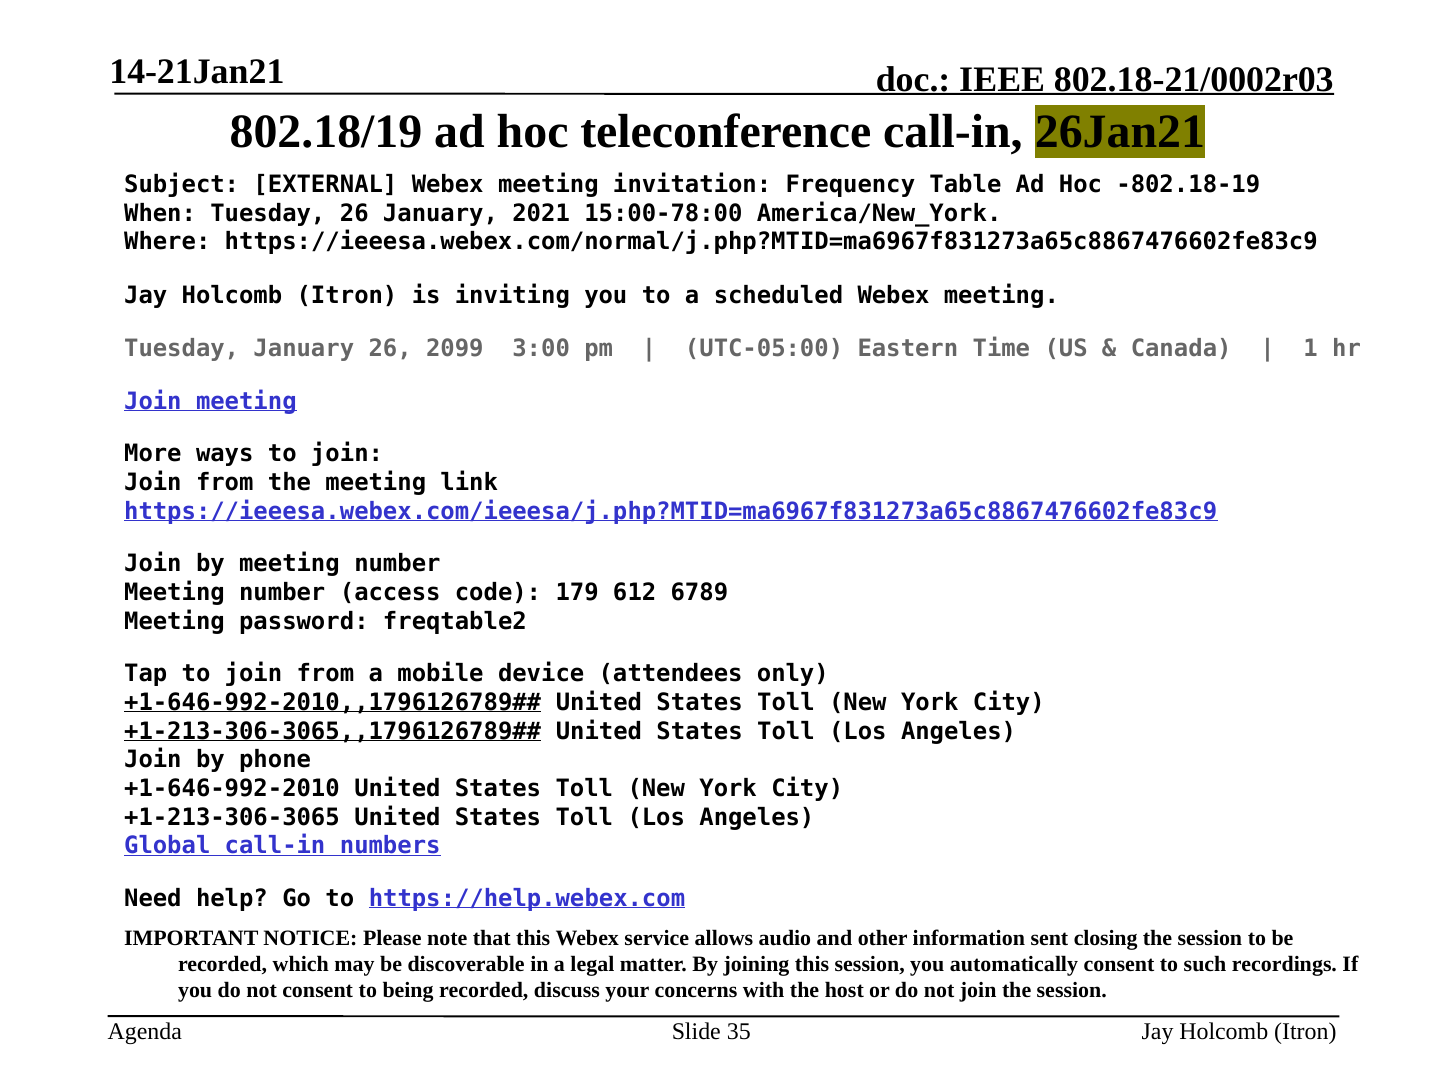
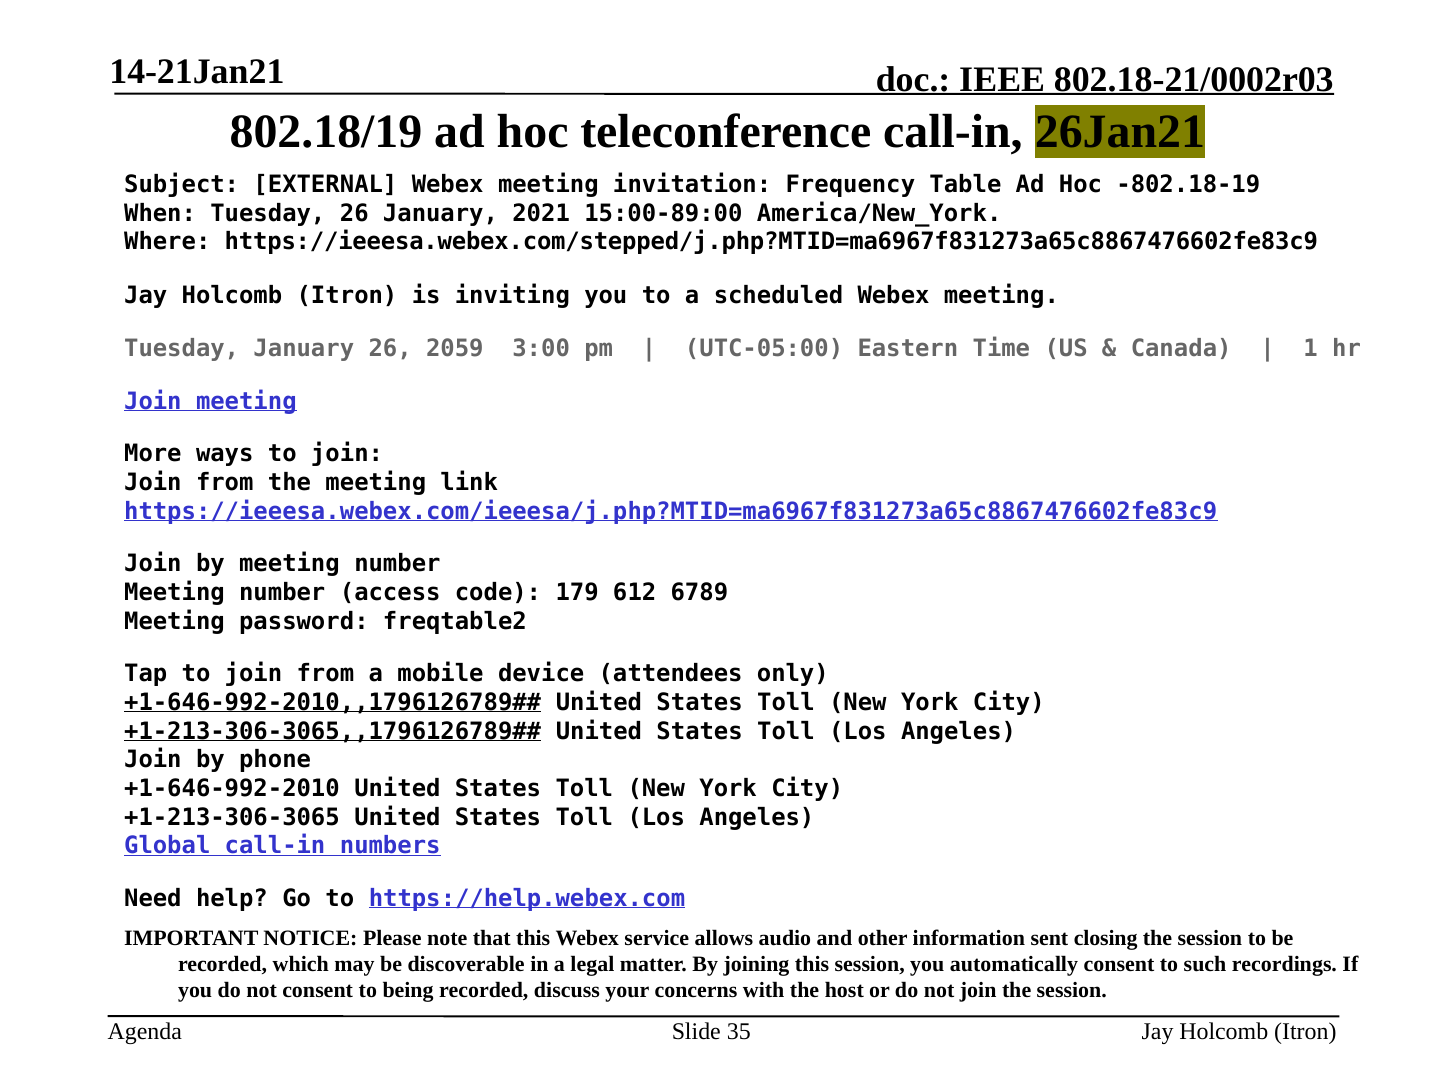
15:00-78:00: 15:00-78:00 -> 15:00-89:00
https://ieeesa.webex.com/normal/j.php?MTID=ma6967f831273a65c8867476602fe83c9: https://ieeesa.webex.com/normal/j.php?MTID=ma6967f831273a65c8867476602fe83c9 -> https://ieeesa.webex.com/stepped/j.php?MTID=ma6967f831273a65c8867476602fe83c9
2099: 2099 -> 2059
